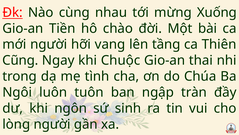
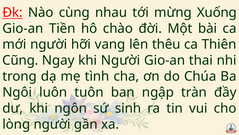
tầng: tầng -> thêu
khi Chuộc: Chuộc -> Người
